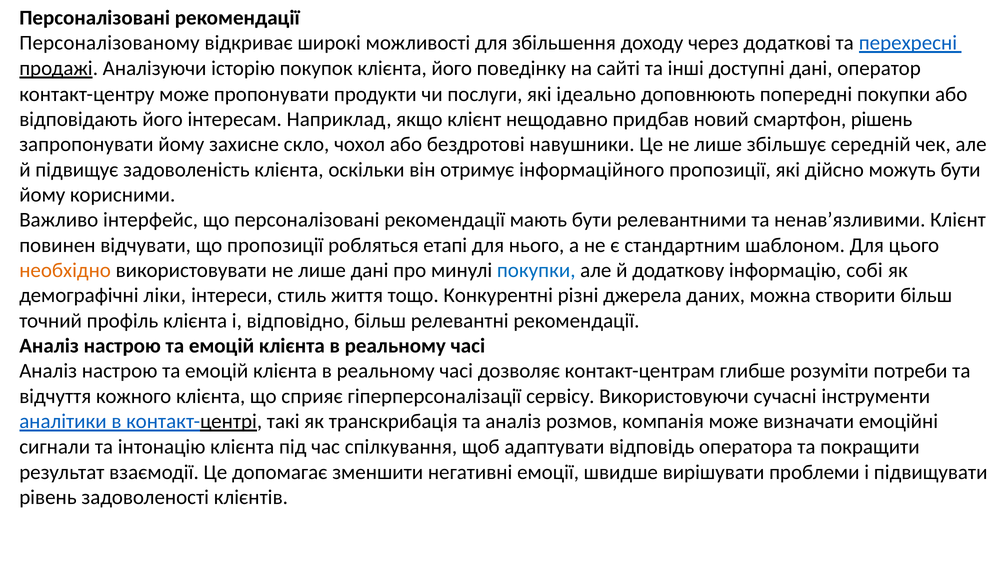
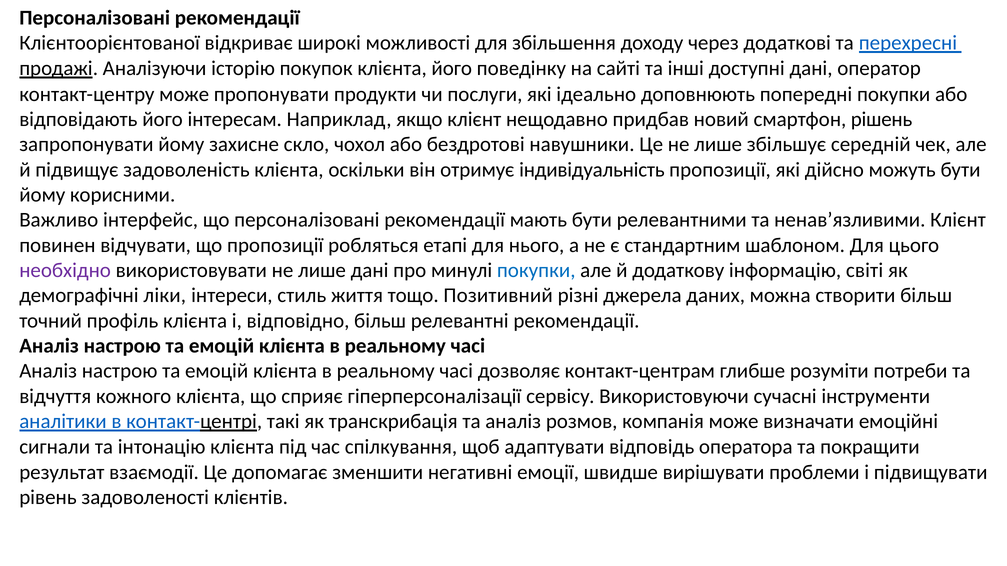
Персоналізованому: Персоналізованому -> Клієнтоорієнтованої
інформаційного: інформаційного -> індивідуальність
необхідно colour: orange -> purple
собі: собі -> світі
Конкурентні: Конкурентні -> Позитивний
